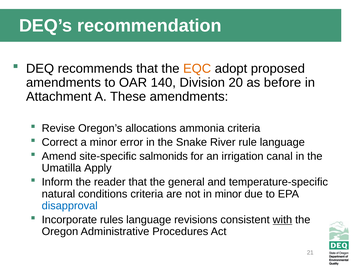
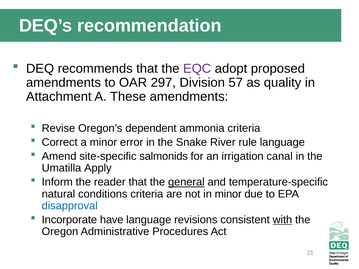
EQC colour: orange -> purple
140: 140 -> 297
20: 20 -> 57
before: before -> quality
allocations: allocations -> dependent
general underline: none -> present
rules: rules -> have
